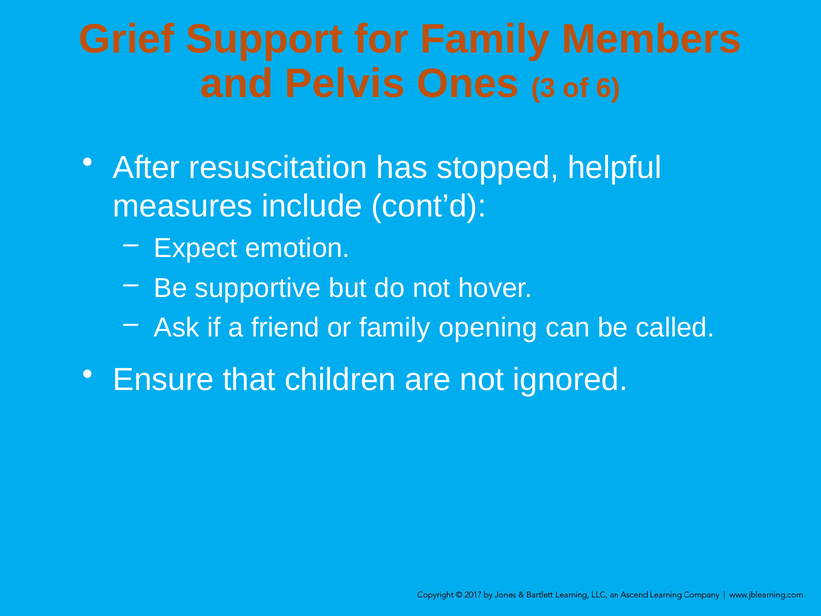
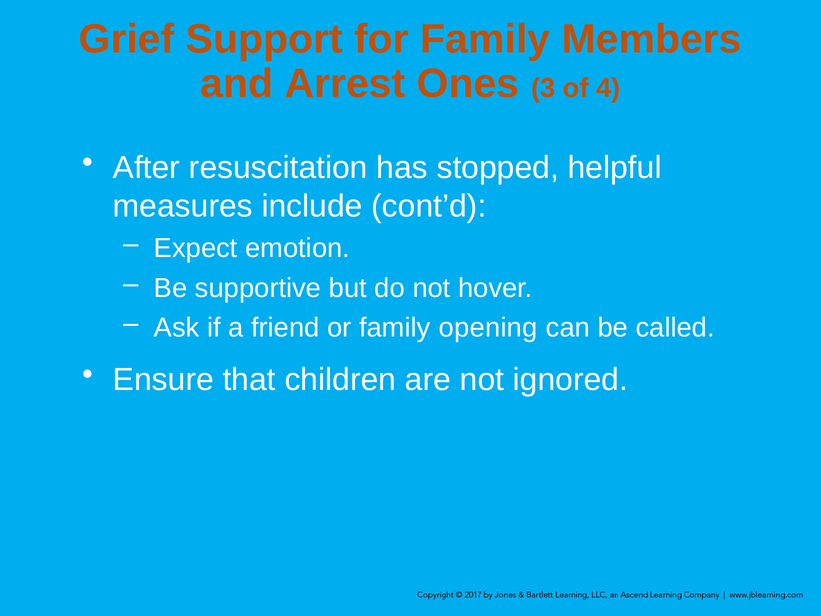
Pelvis: Pelvis -> Arrest
6: 6 -> 4
